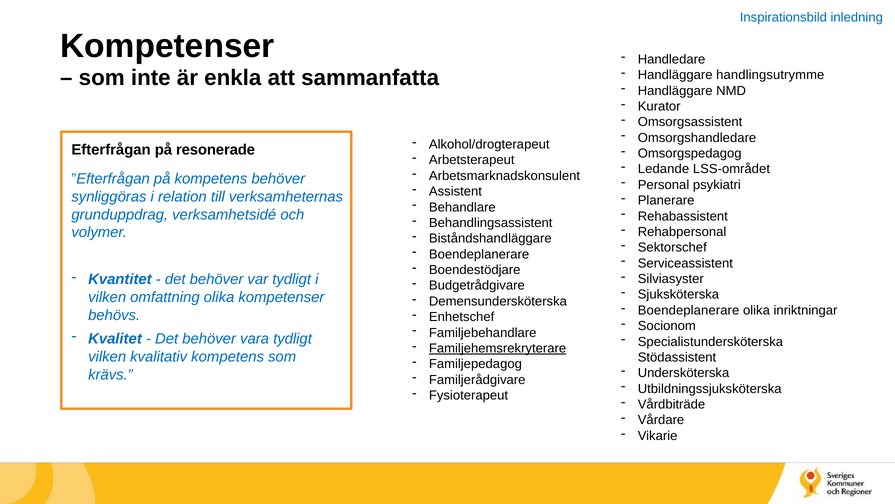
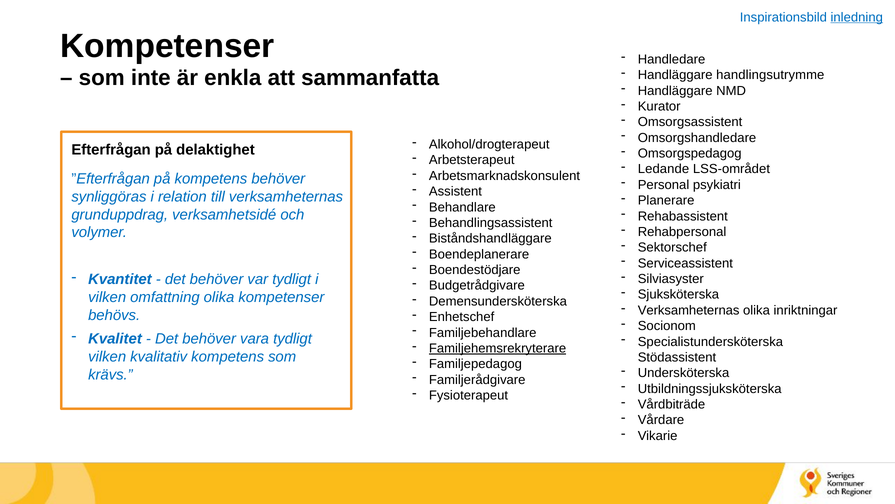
inledning underline: none -> present
resonerade: resonerade -> delaktighet
Boendeplanerare at (689, 310): Boendeplanerare -> Verksamheternas
